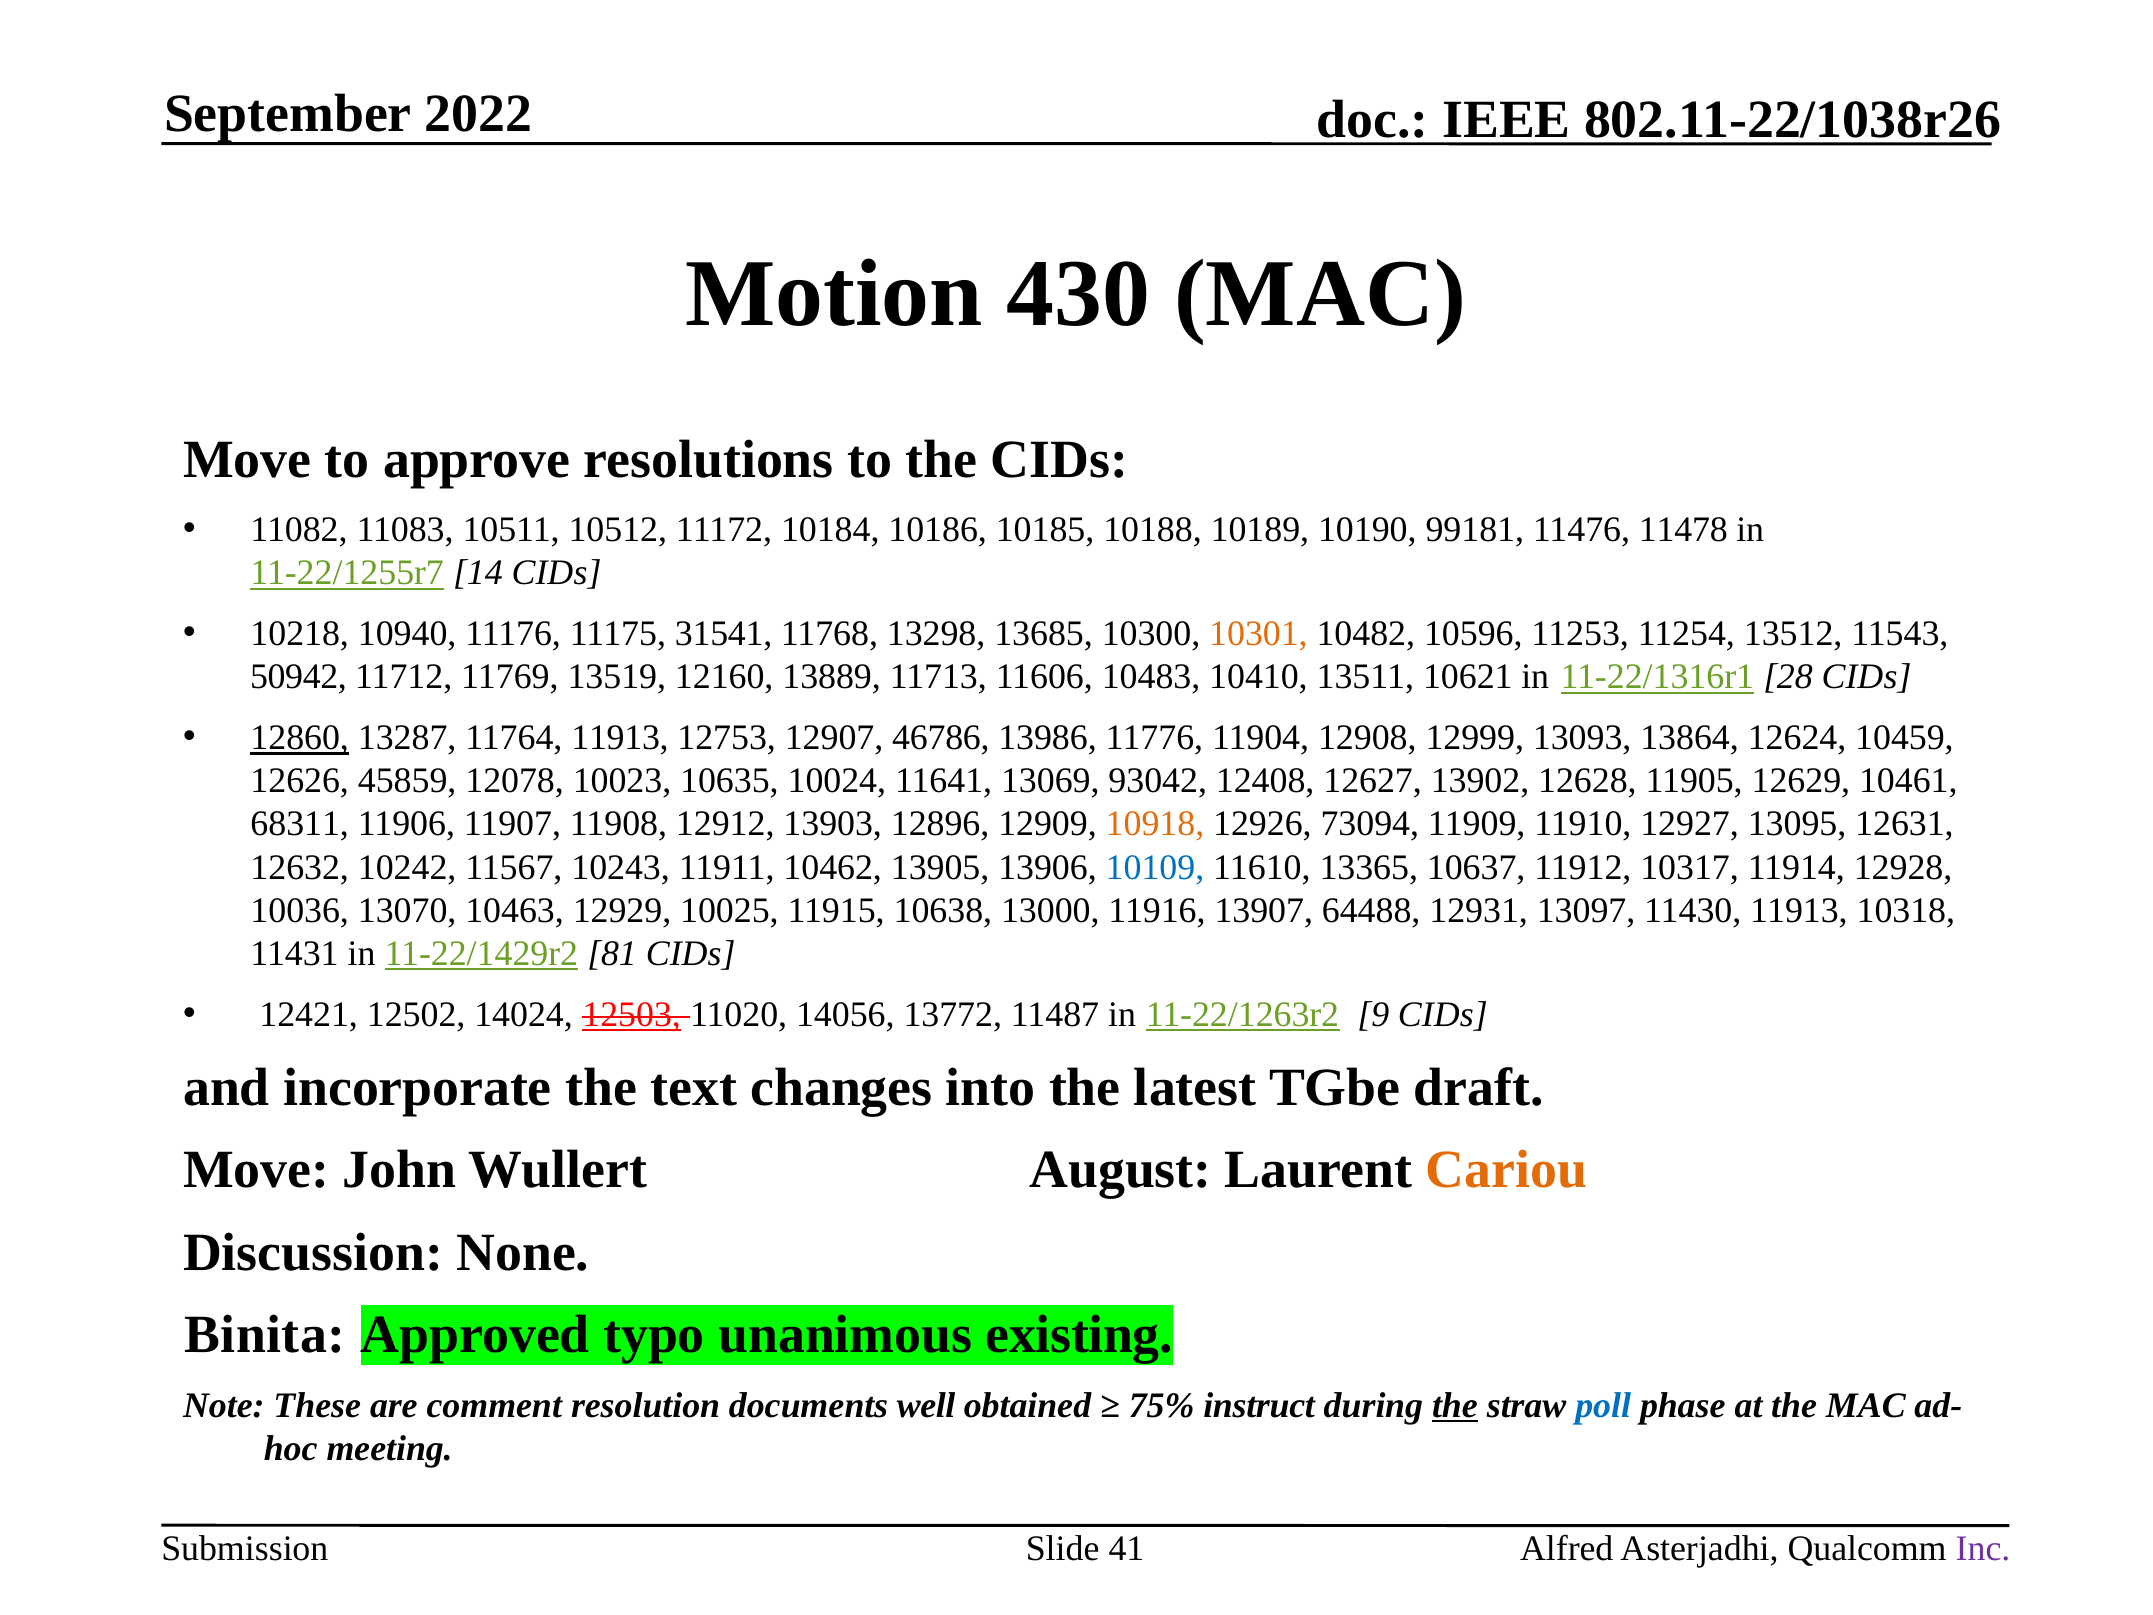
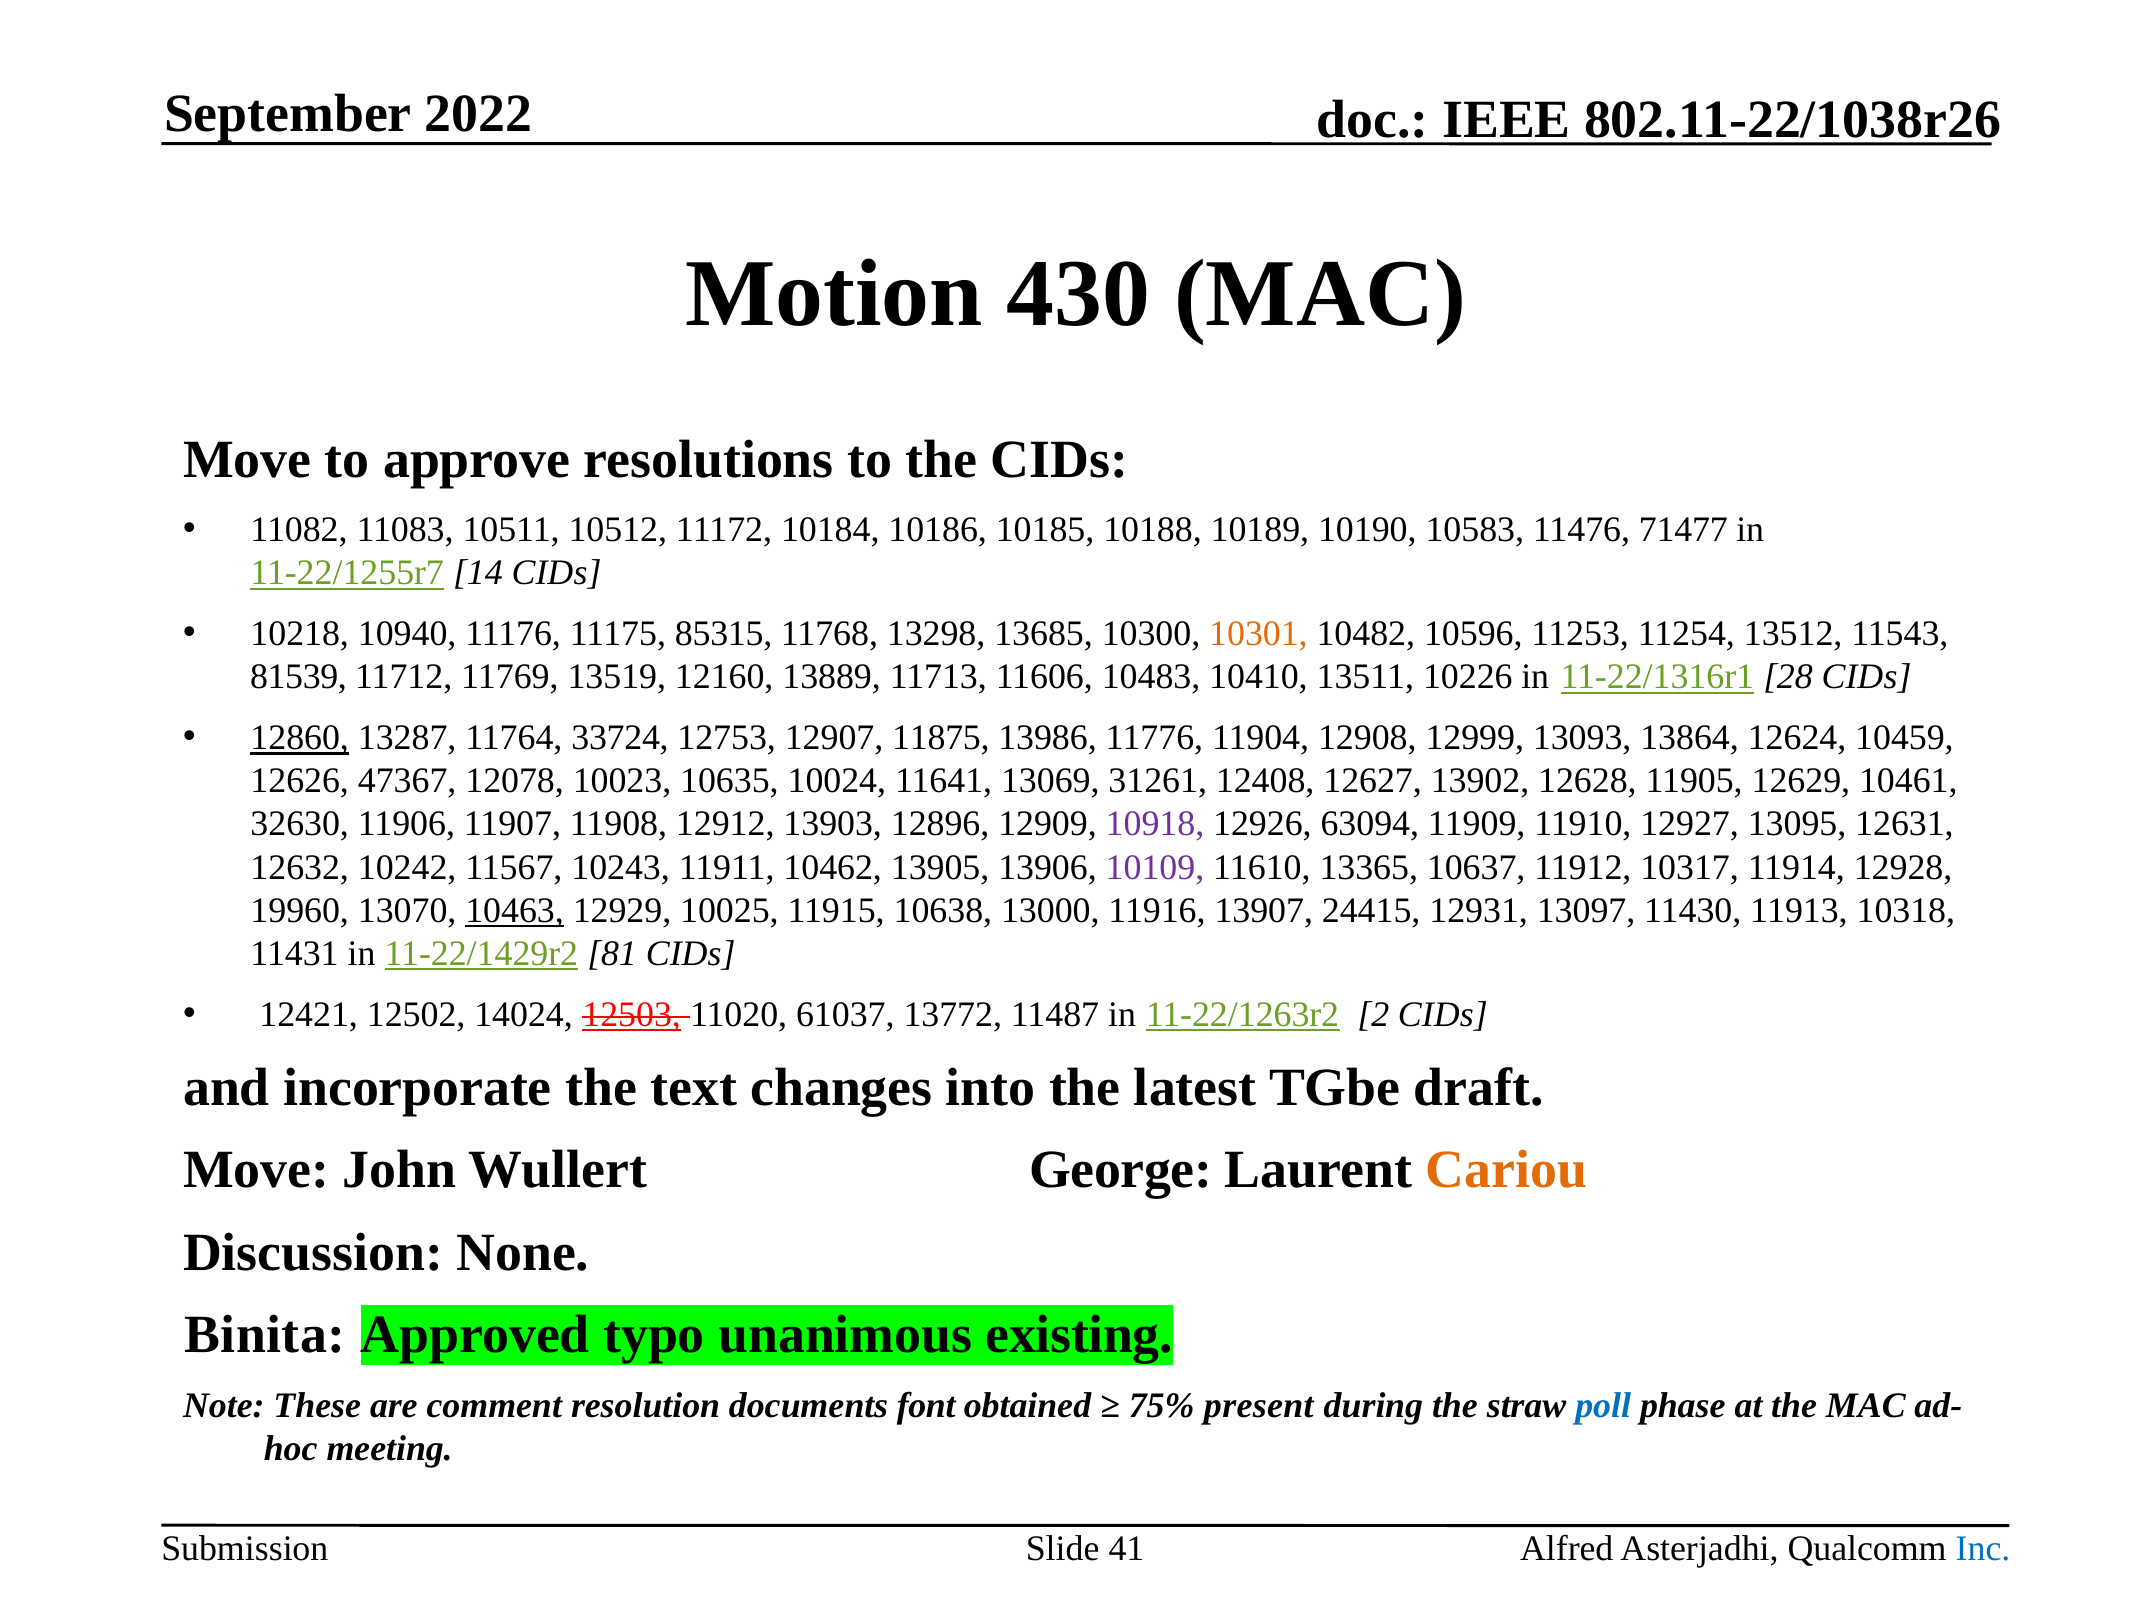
99181: 99181 -> 10583
11478: 11478 -> 71477
31541: 31541 -> 85315
50942: 50942 -> 81539
10621: 10621 -> 10226
11764 11913: 11913 -> 33724
46786: 46786 -> 11875
45859: 45859 -> 47367
93042: 93042 -> 31261
68311: 68311 -> 32630
10918 colour: orange -> purple
73094: 73094 -> 63094
10109 colour: blue -> purple
10036: 10036 -> 19960
10463 underline: none -> present
64488: 64488 -> 24415
14056: 14056 -> 61037
9: 9 -> 2
August: August -> George
well: well -> font
instruct: instruct -> present
the at (1455, 1406) underline: present -> none
Inc colour: purple -> blue
